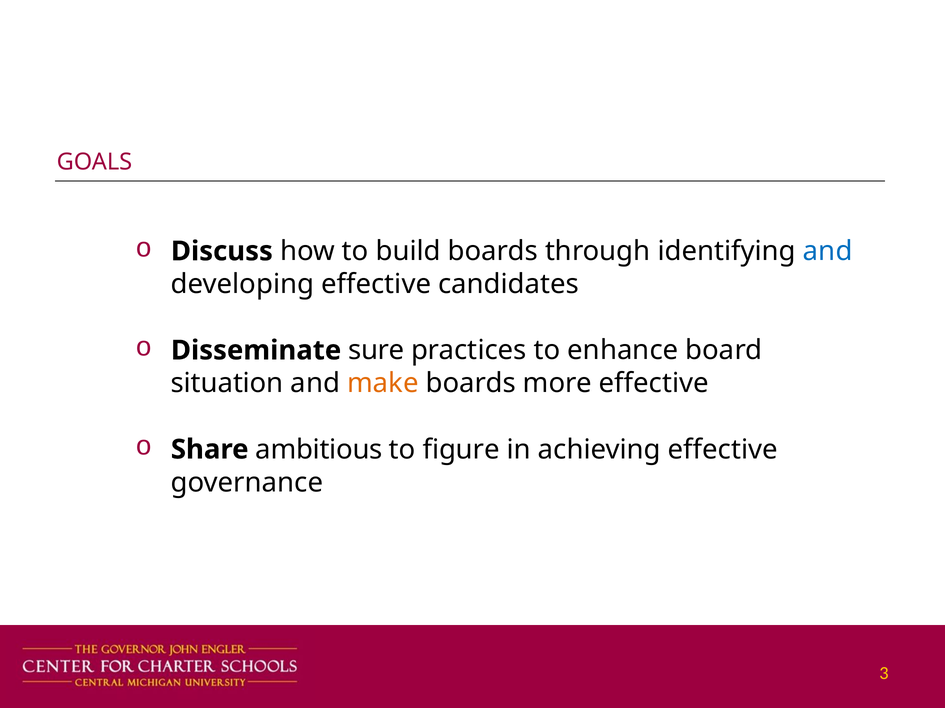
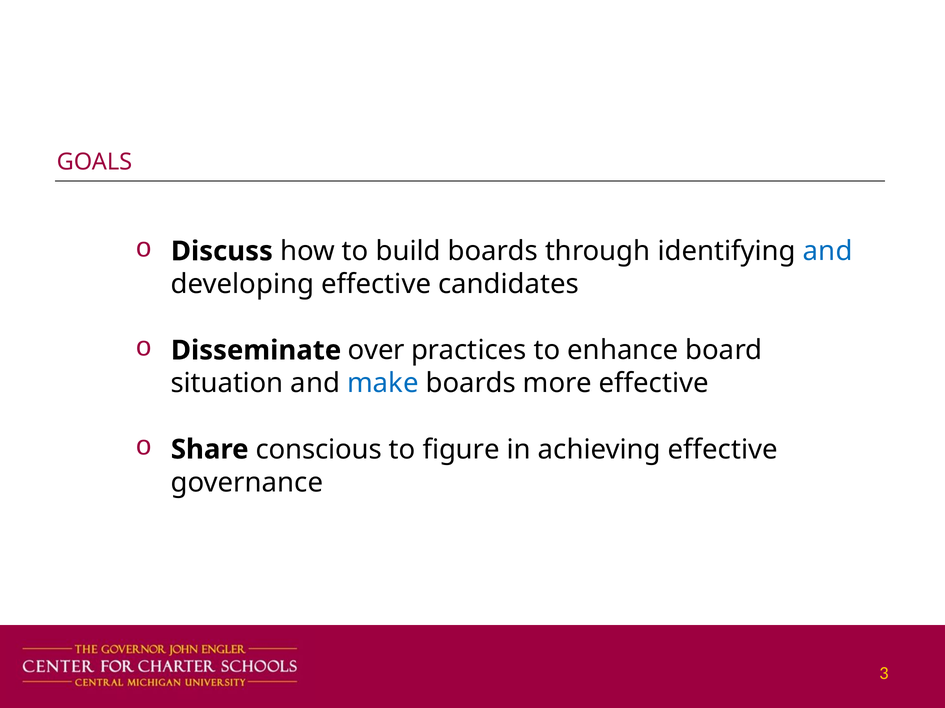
sure: sure -> over
make colour: orange -> blue
ambitious: ambitious -> conscious
